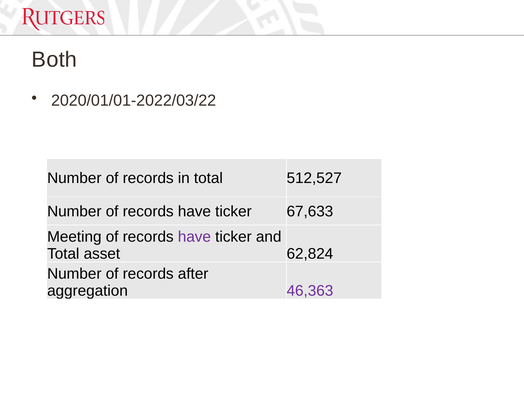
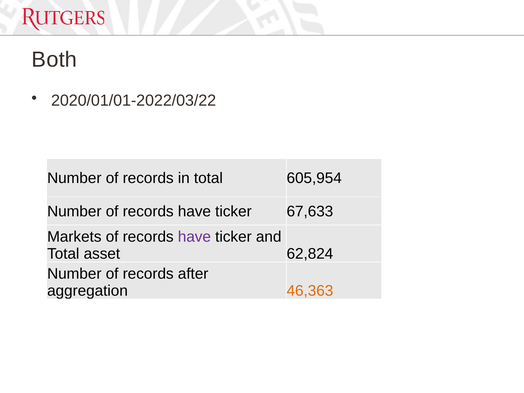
512,527: 512,527 -> 605,954
Meeting: Meeting -> Markets
46,363 colour: purple -> orange
